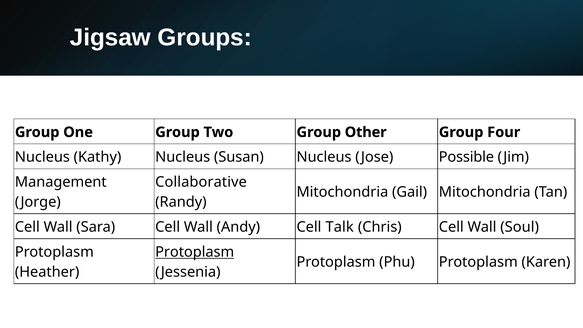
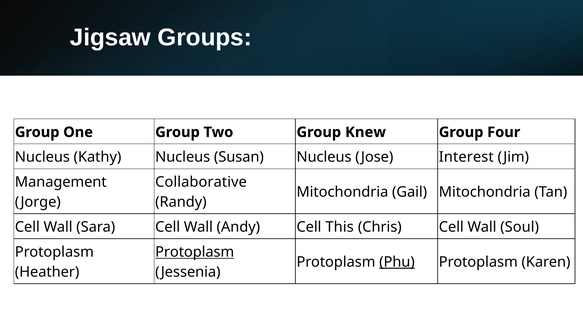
Other: Other -> Knew
Possible: Possible -> Interest
Talk: Talk -> This
Phu underline: none -> present
